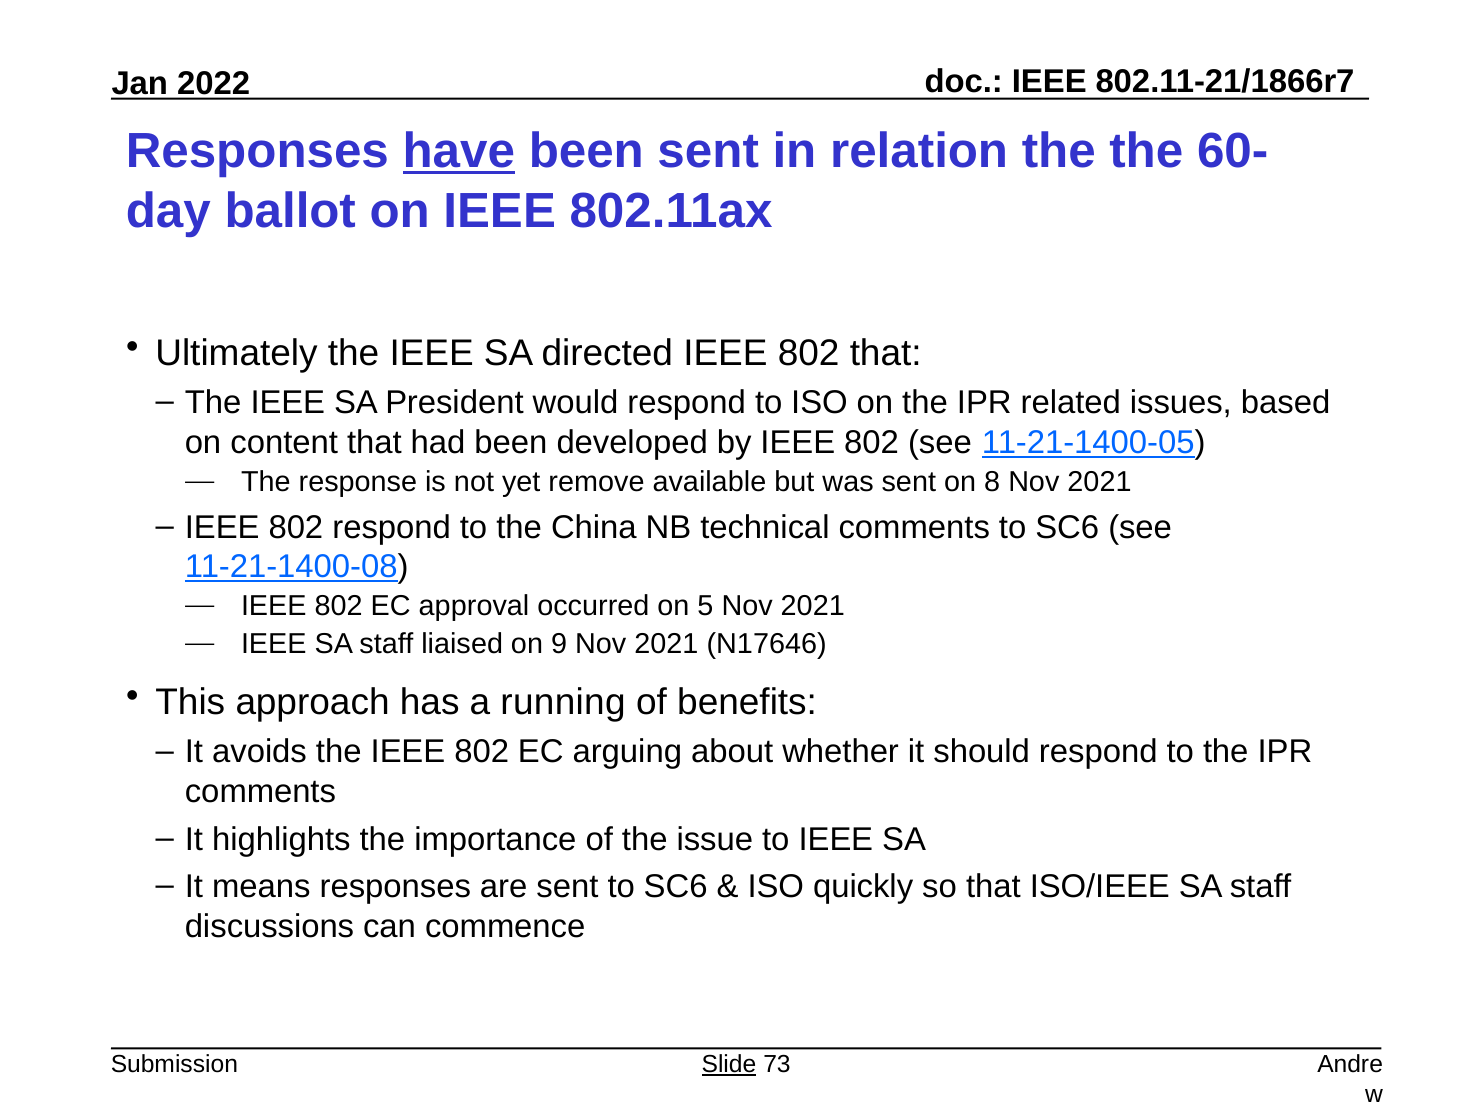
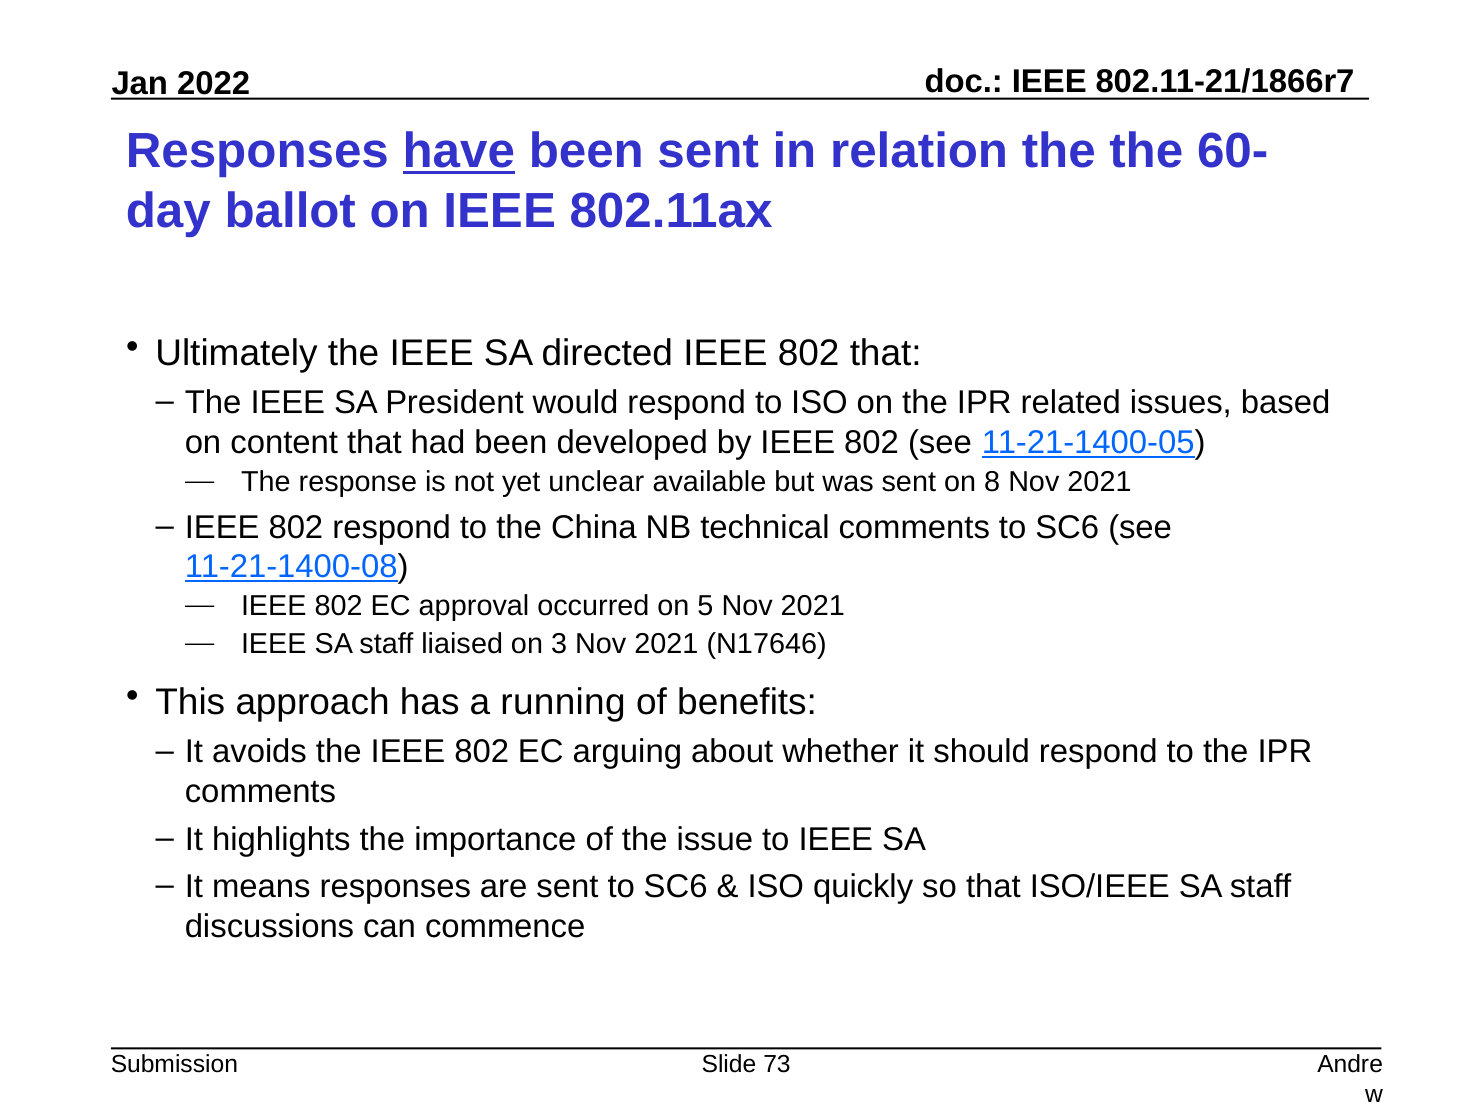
remove: remove -> unclear
9: 9 -> 3
Slide underline: present -> none
